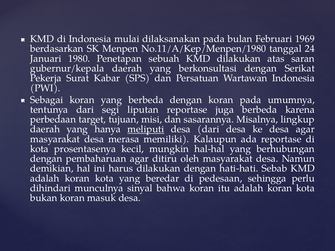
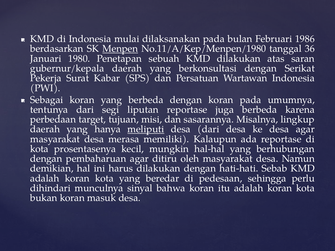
1969: 1969 -> 1986
Menpen underline: none -> present
24: 24 -> 36
